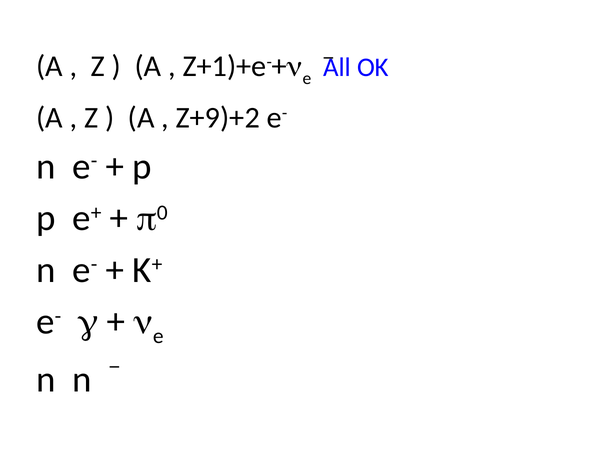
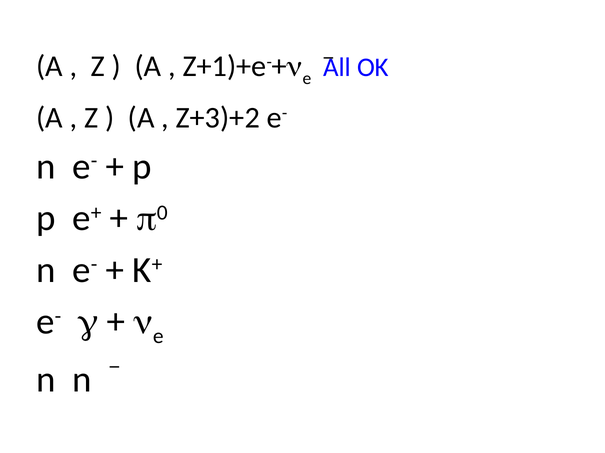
Z+9)+2: Z+9)+2 -> Z+3)+2
